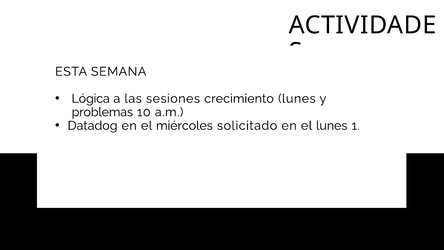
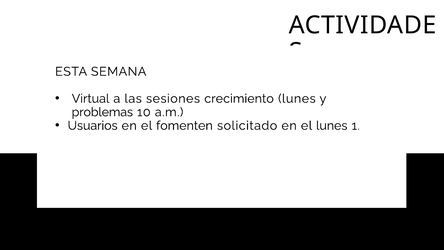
Lógica: Lógica -> Virtual
Datadog: Datadog -> Usuarios
miércoles: miércoles -> fomenten
